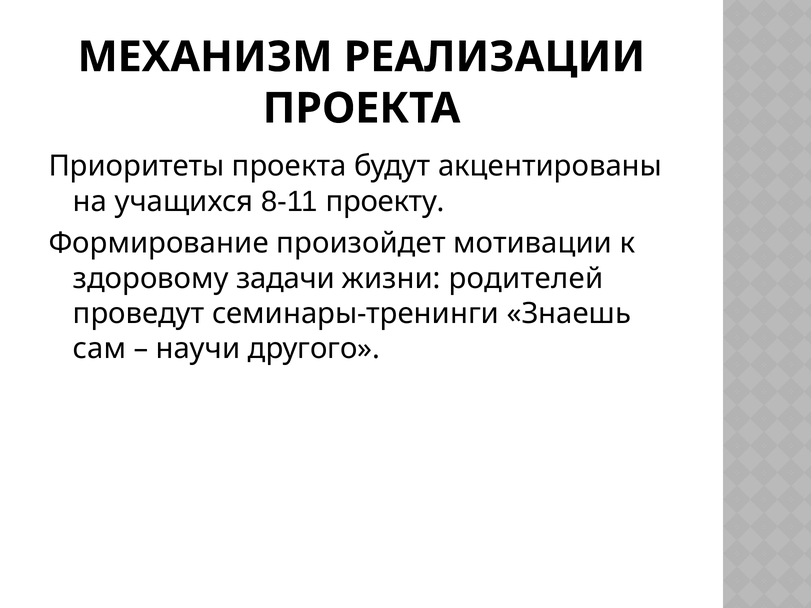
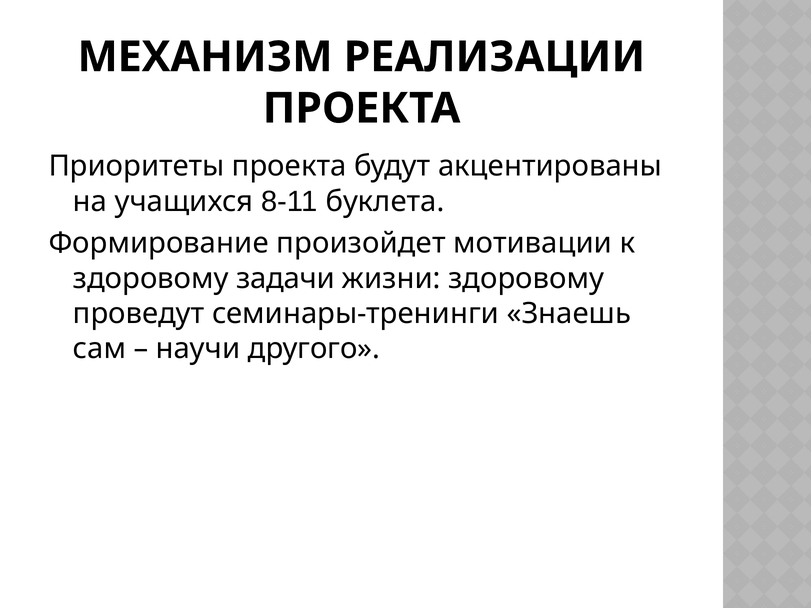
проекту: проекту -> буклета
жизни родителей: родителей -> здоровому
